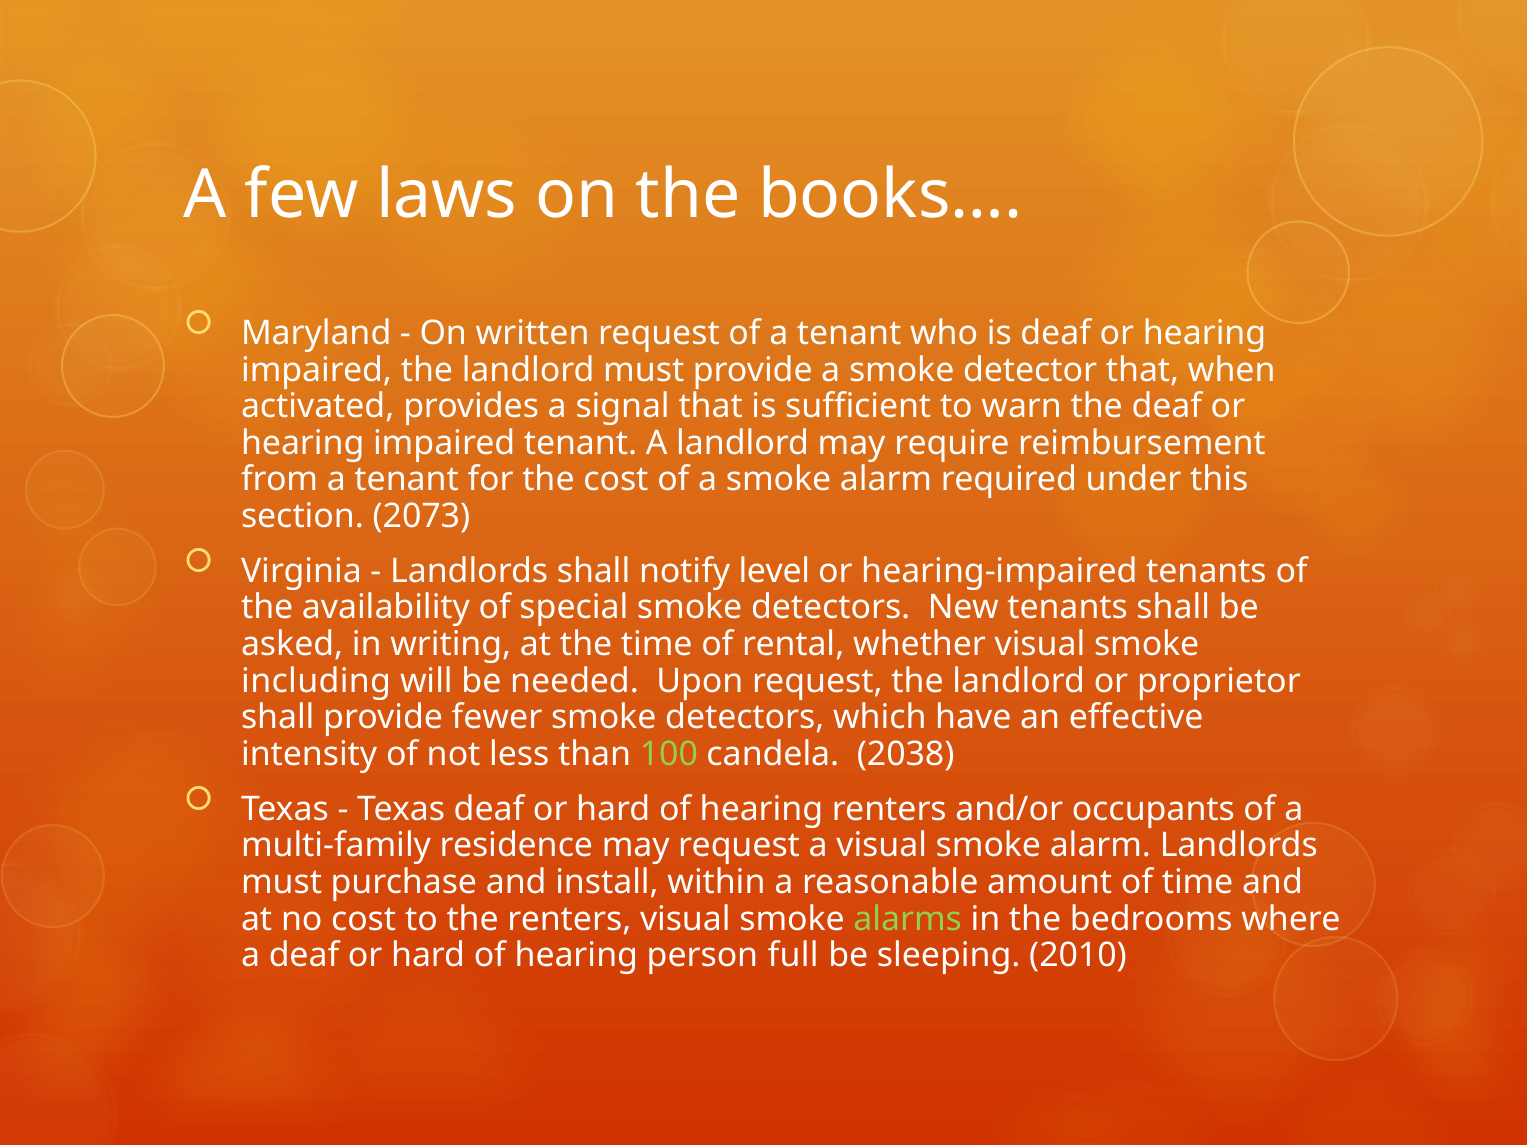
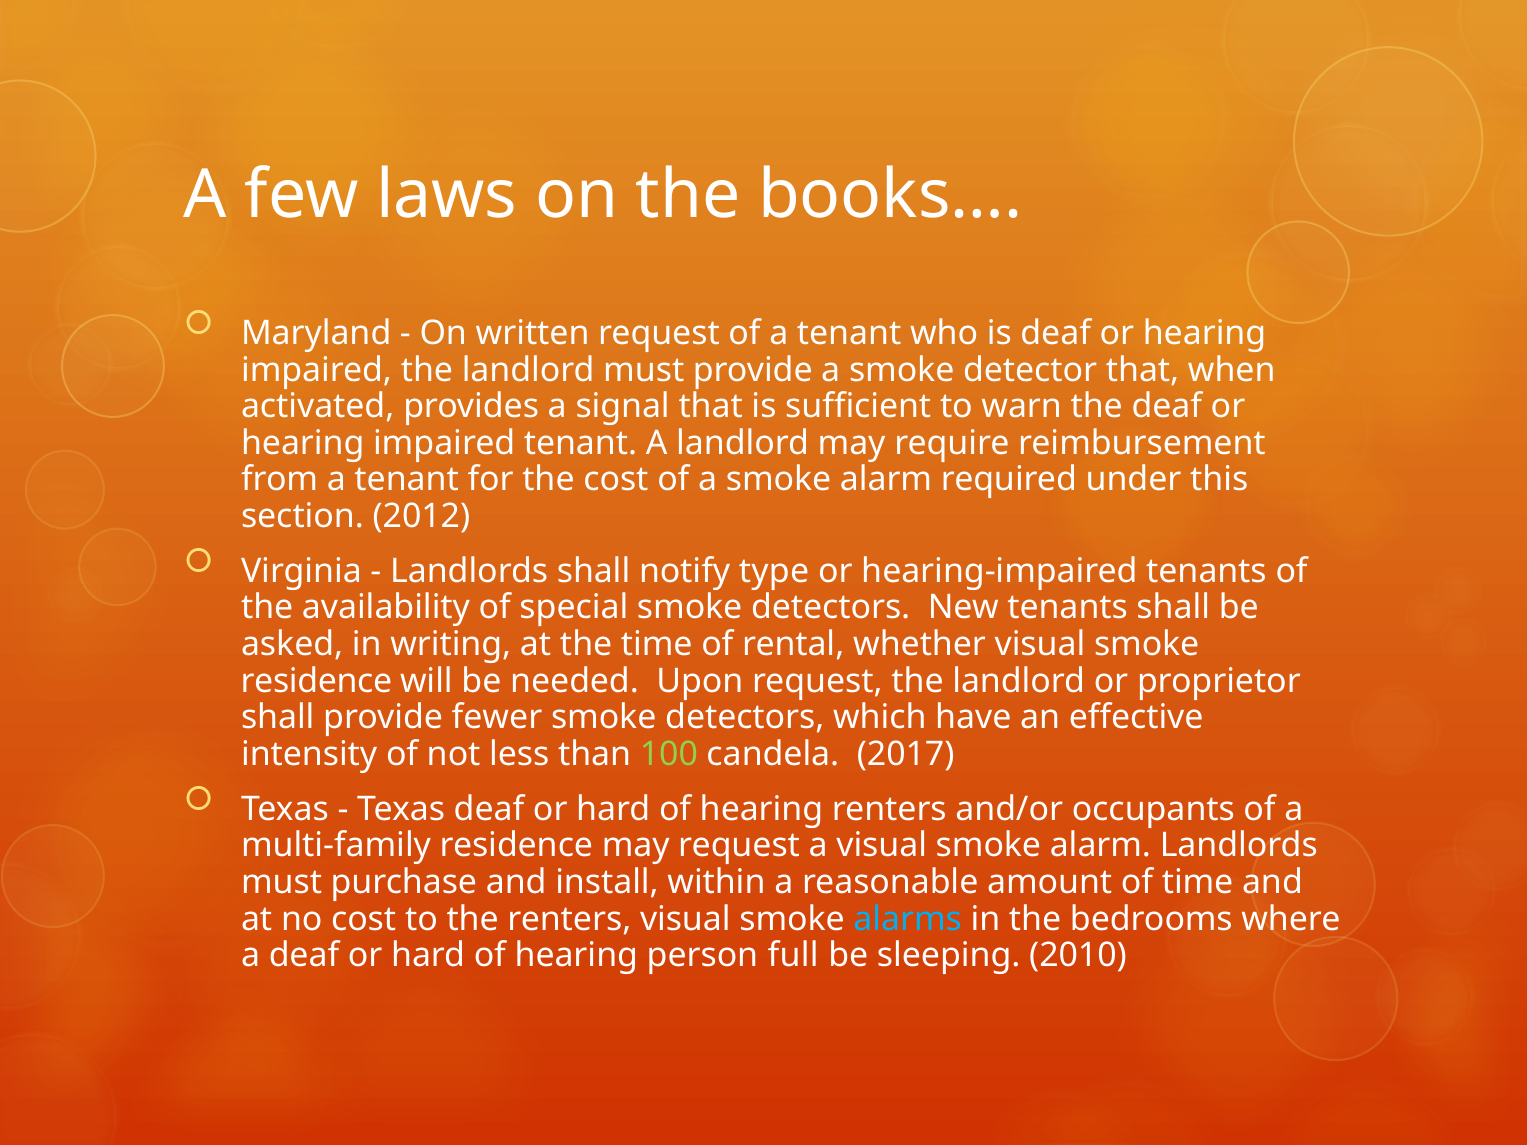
2073: 2073 -> 2012
level: level -> type
including at (316, 681): including -> residence
2038: 2038 -> 2017
alarms colour: light green -> light blue
